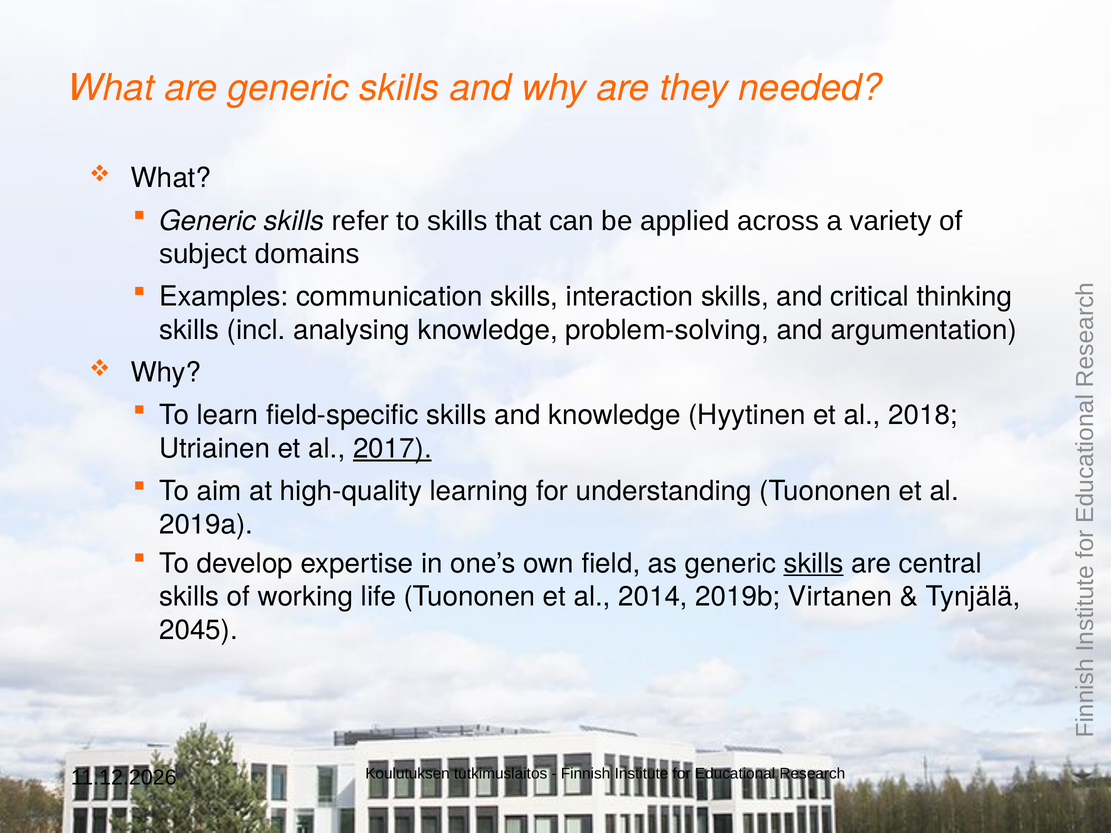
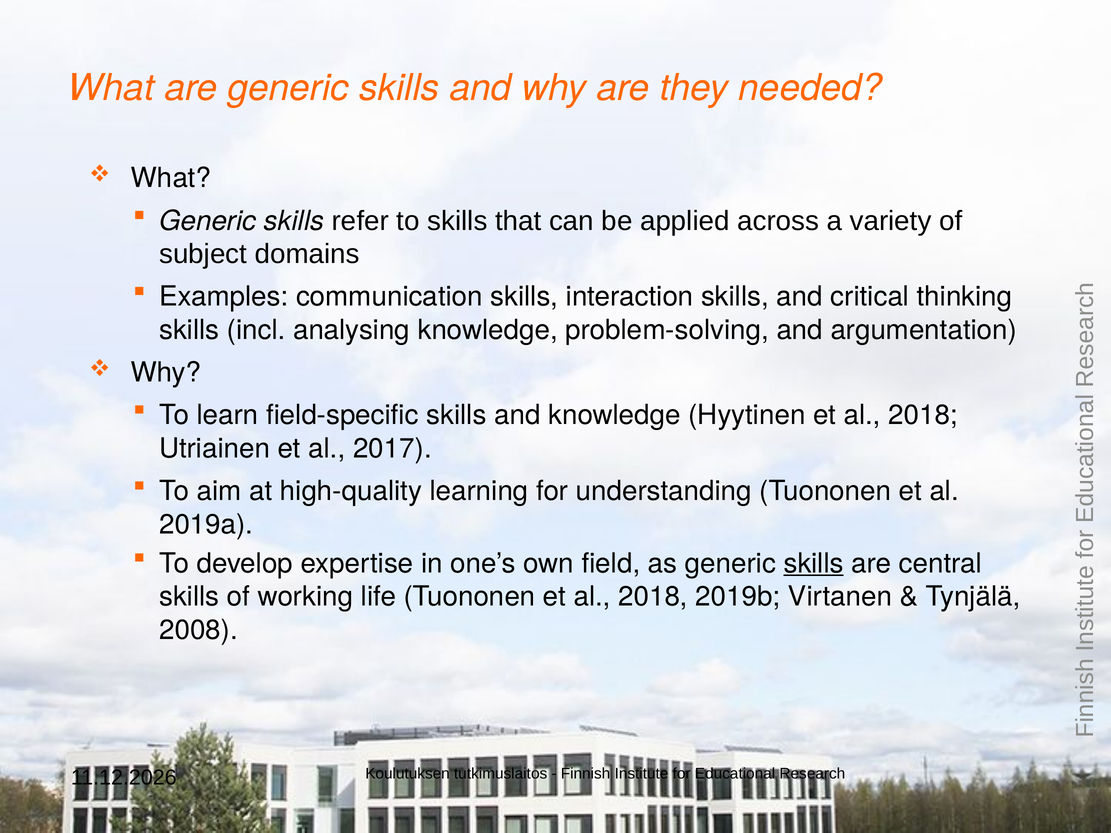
2017 underline: present -> none
Tuononen et al 2014: 2014 -> 2018
2045: 2045 -> 2008
